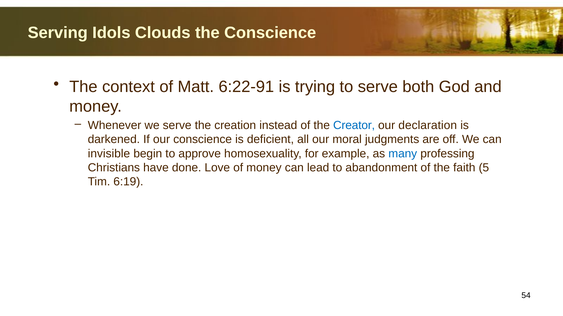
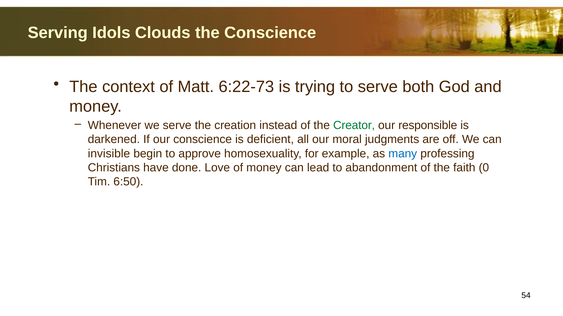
6:22-91: 6:22-91 -> 6:22-73
Creator colour: blue -> green
declaration: declaration -> responsible
5: 5 -> 0
6:19: 6:19 -> 6:50
